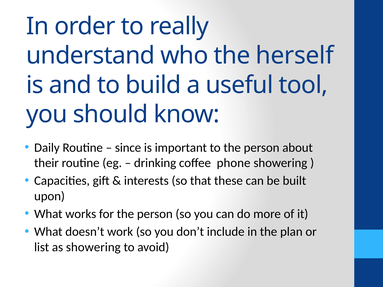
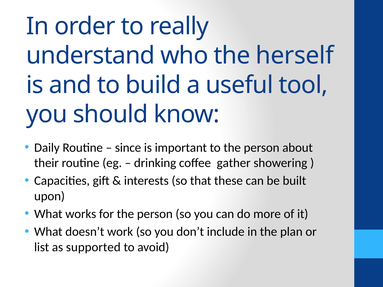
phone: phone -> gather
as showering: showering -> supported
